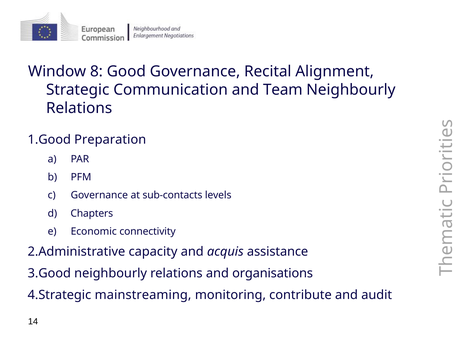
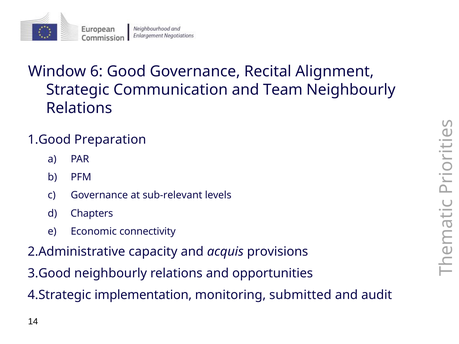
8: 8 -> 6
sub-contacts: sub-contacts -> sub-relevant
assistance: assistance -> provisions
organisations: organisations -> opportunities
mainstreaming: mainstreaming -> implementation
contribute: contribute -> submitted
